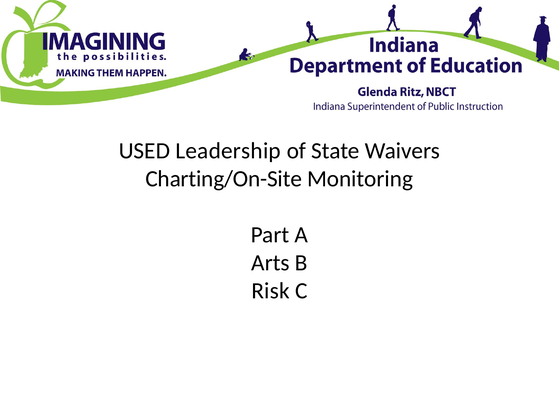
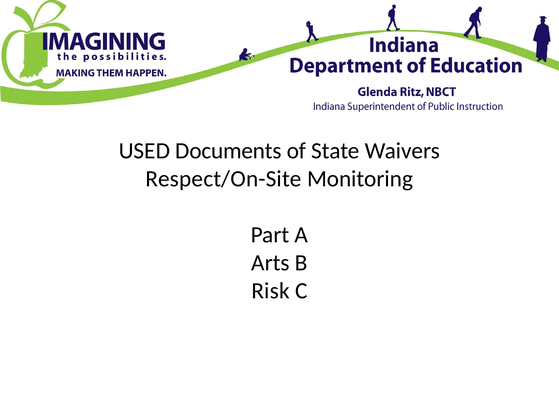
Leadership: Leadership -> Documents
Charting/On-Site: Charting/On-Site -> Respect/On-Site
